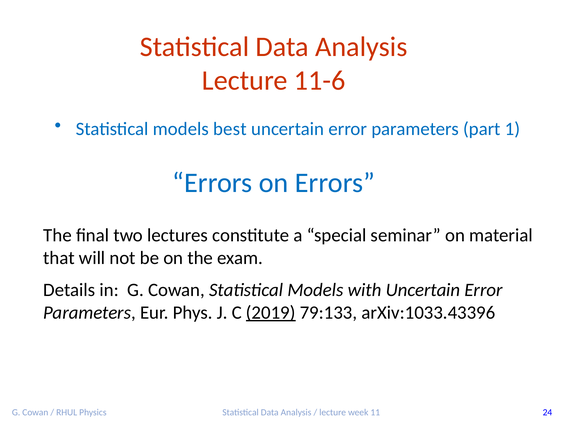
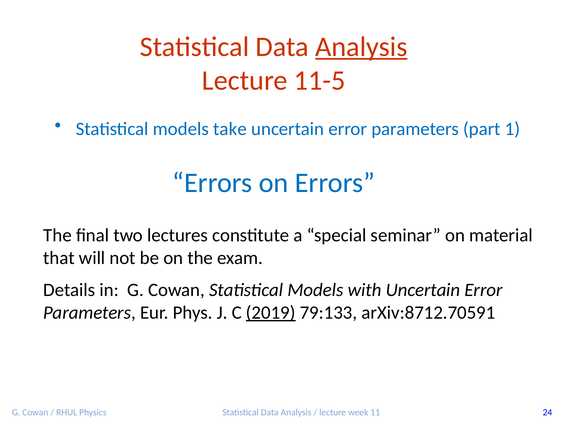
Analysis at (361, 47) underline: none -> present
11-6: 11-6 -> 11-5
best: best -> take
arXiv:1033.43396: arXiv:1033.43396 -> arXiv:8712.70591
